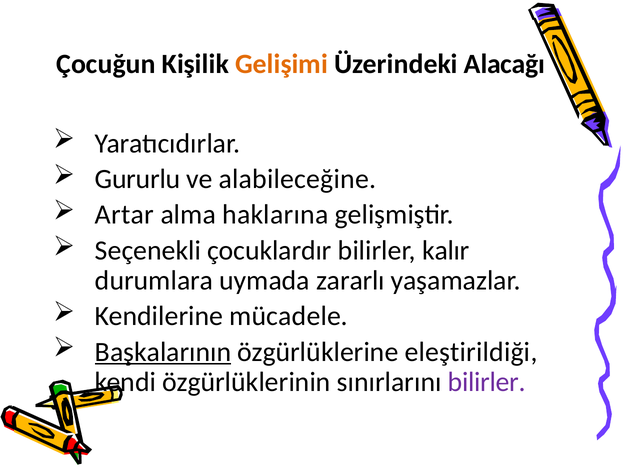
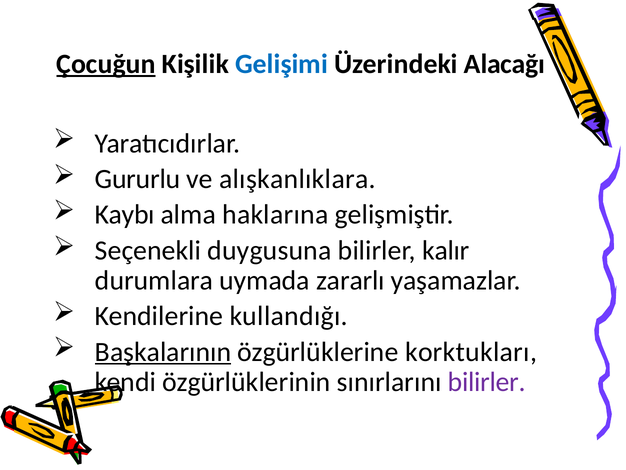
Çocuğun underline: none -> present
Gelişimi colour: orange -> blue
alabileceğine: alabileceğine -> alışkanlıklara
Artar: Artar -> Kaybı
çocuklardır: çocuklardır -> duygusuna
mücadele: mücadele -> kullandığı
eleştirildiği: eleştirildiği -> korktukları
